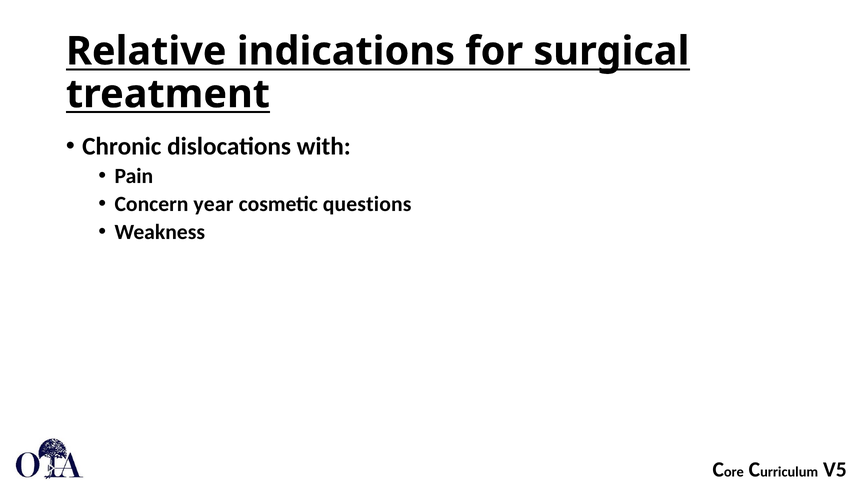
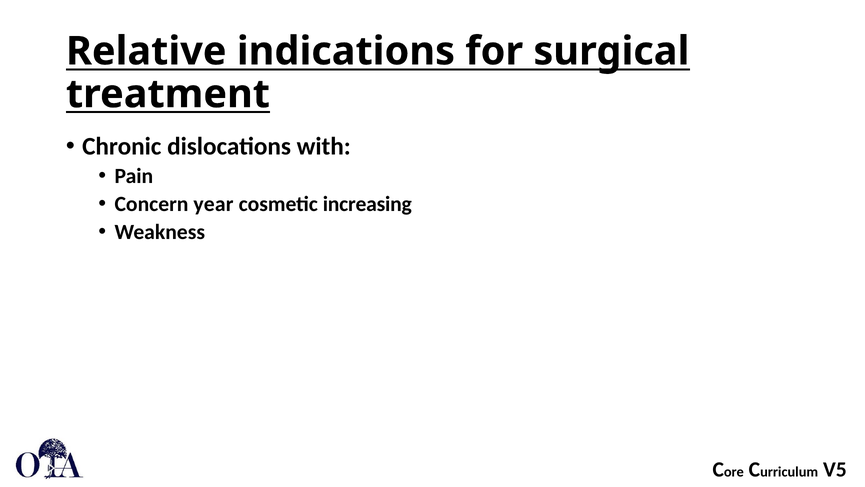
questions: questions -> increasing
